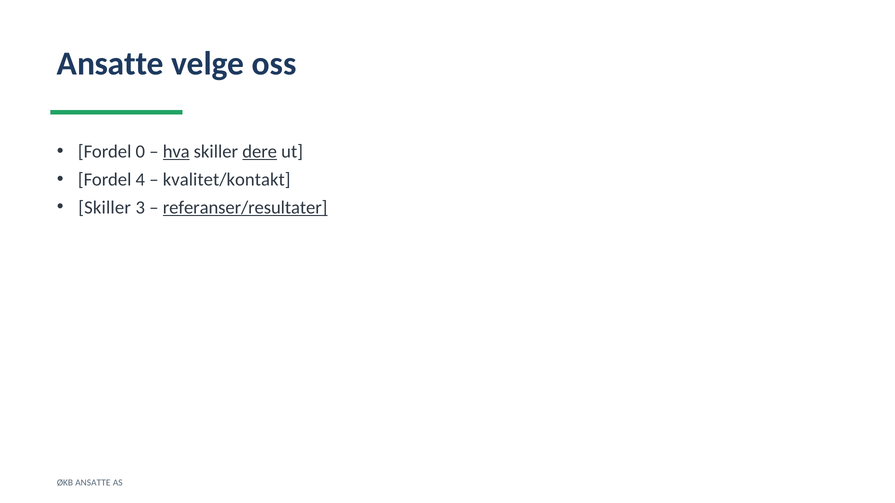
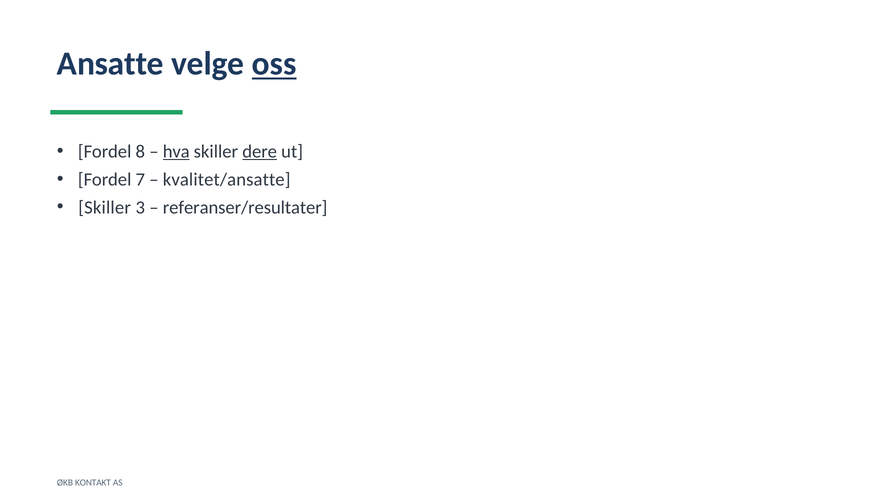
oss underline: none -> present
0: 0 -> 8
4: 4 -> 7
kvalitet/kontakt: kvalitet/kontakt -> kvalitet/ansatte
referanser/resultater underline: present -> none
ØKB ANSATTE: ANSATTE -> KONTAKT
